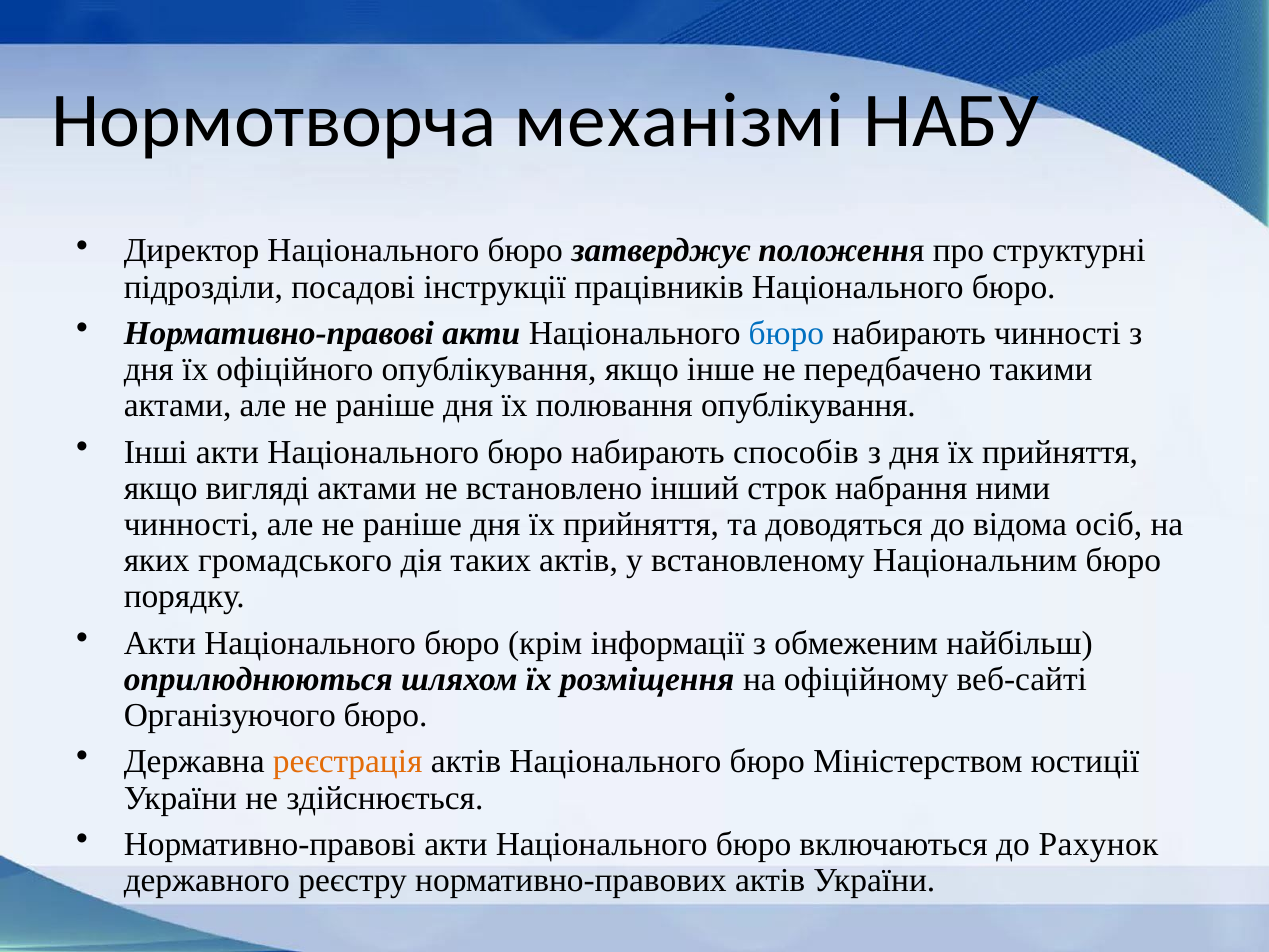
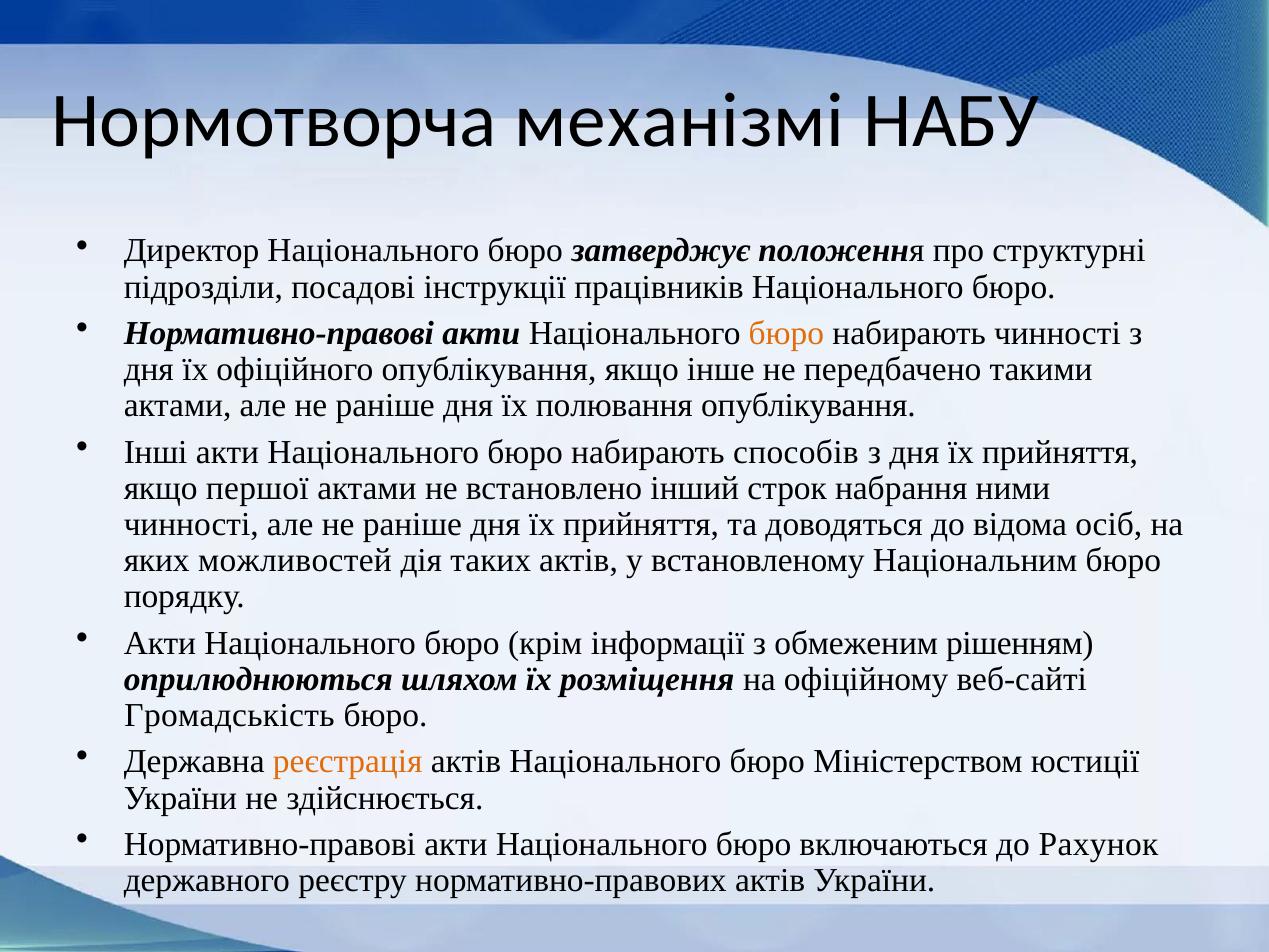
бюро at (786, 333) colour: blue -> orange
вигляді: вигляді -> першої
громадського: громадського -> можливостей
найбільш: найбільш -> рішенням
Організуючого: Організуючого -> Громадськість
